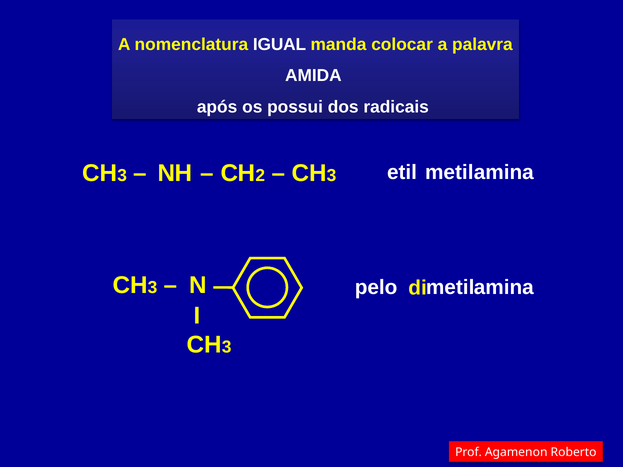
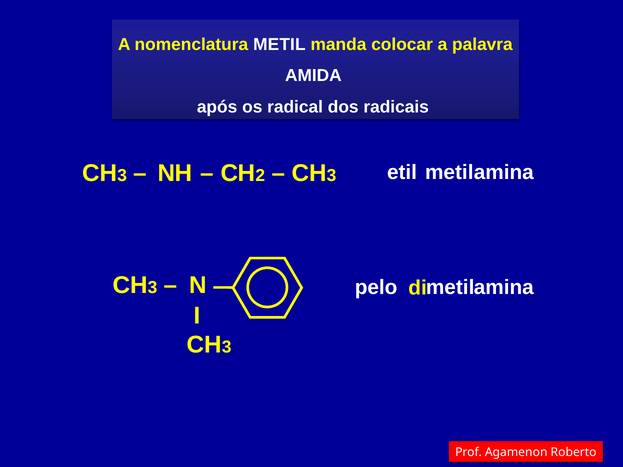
IGUAL: IGUAL -> METIL
possui: possui -> radical
